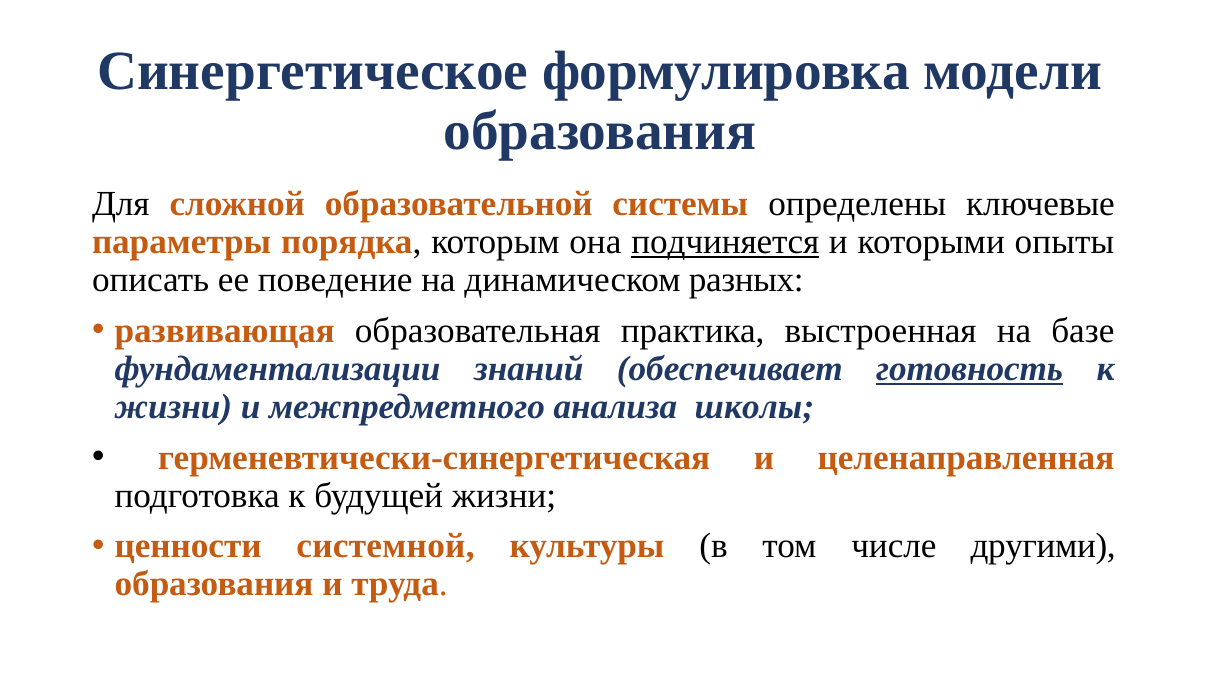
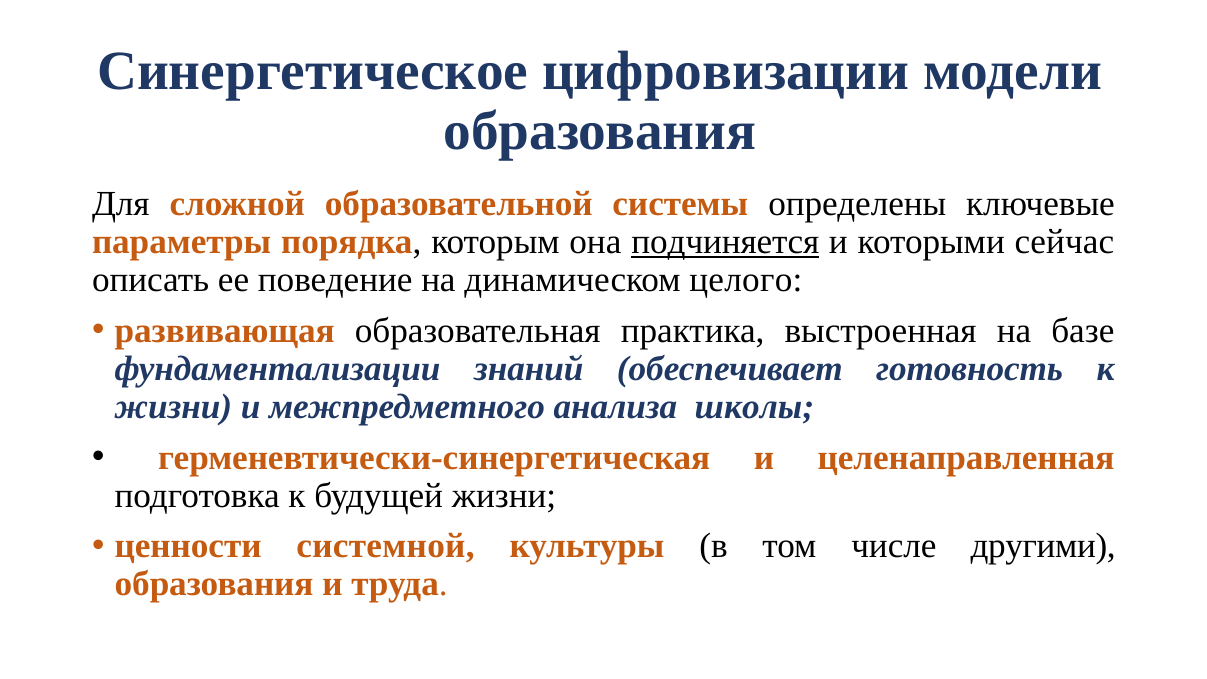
формулировка: формулировка -> цифровизации
опыты: опыты -> сейчас
разных: разных -> целого
готовность underline: present -> none
